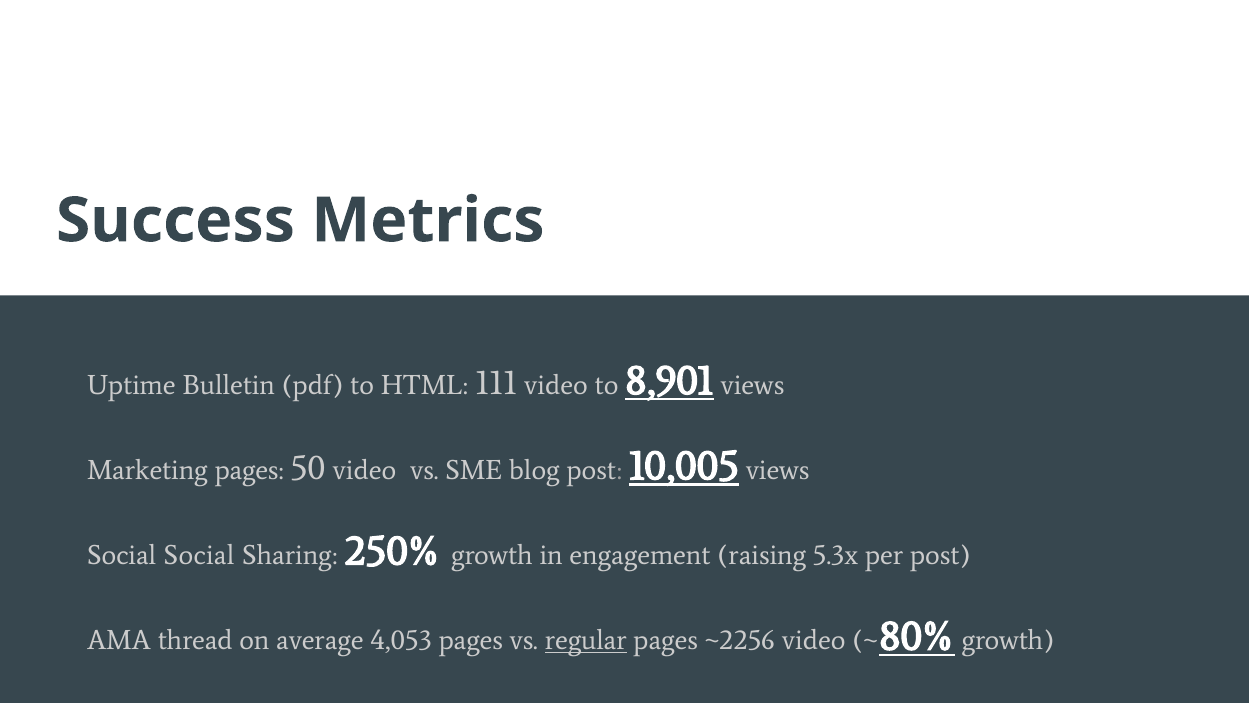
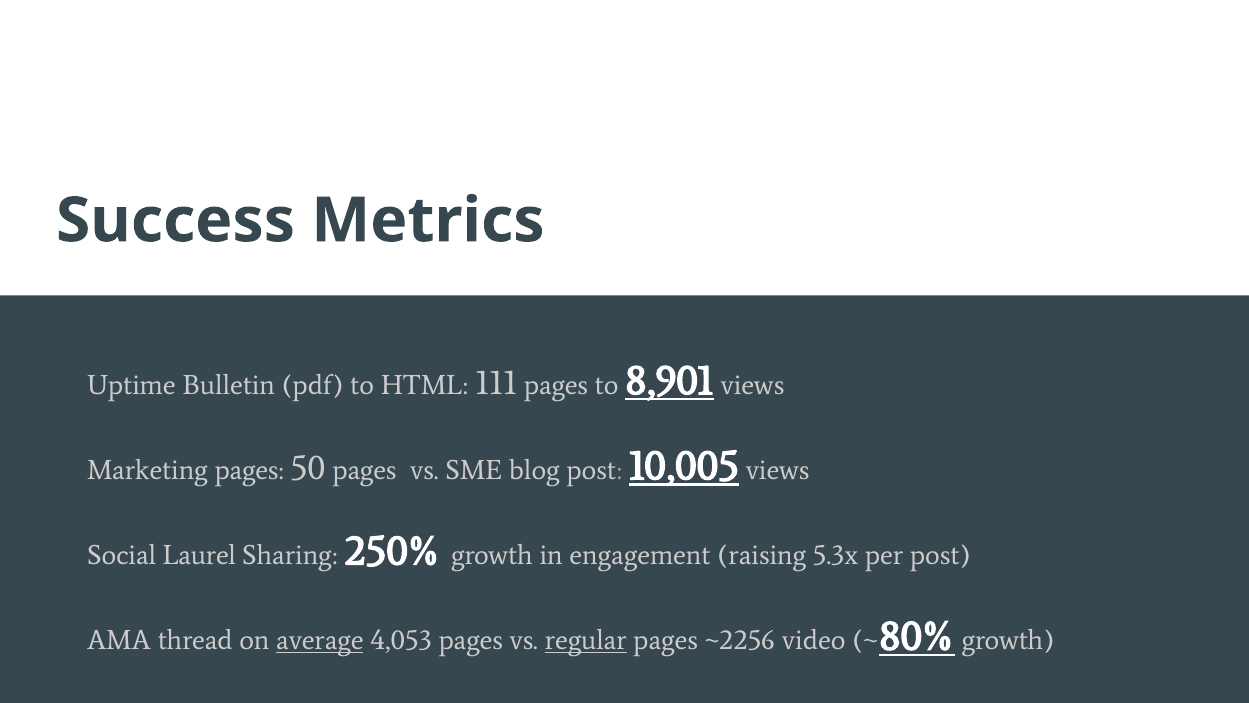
111 video: video -> pages
50 video: video -> pages
Social Social: Social -> Laurel
average underline: none -> present
